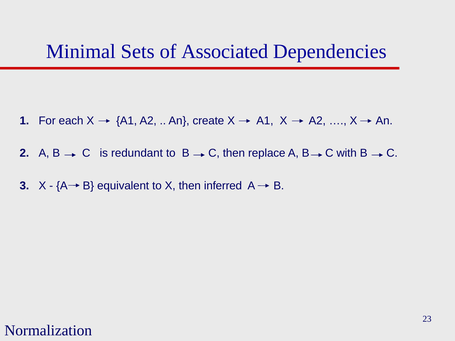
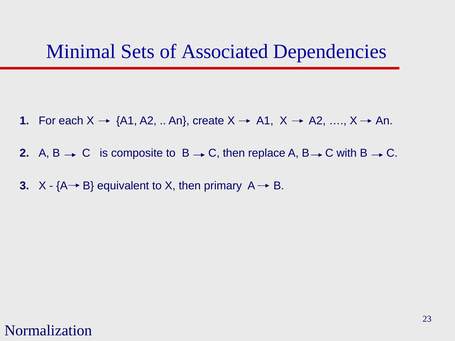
redundant: redundant -> composite
inferred: inferred -> primary
